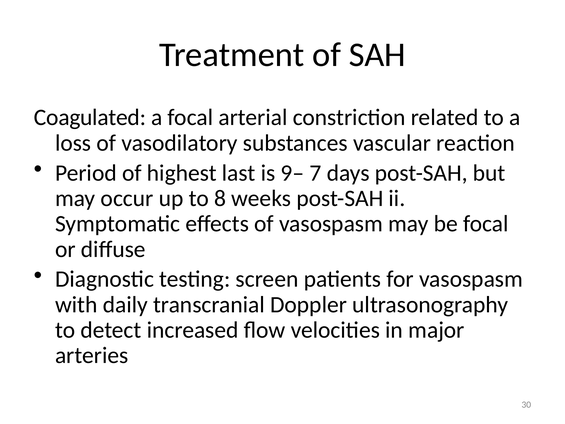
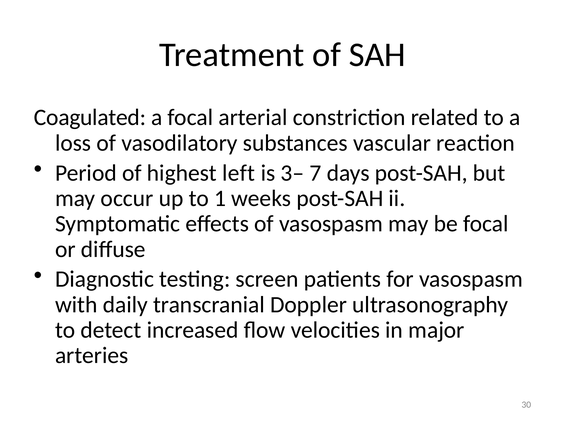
last: last -> left
9–: 9– -> 3–
8: 8 -> 1
